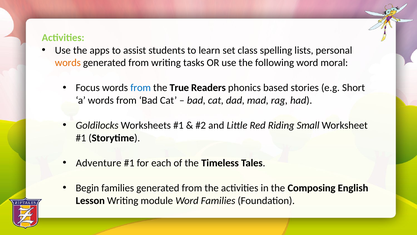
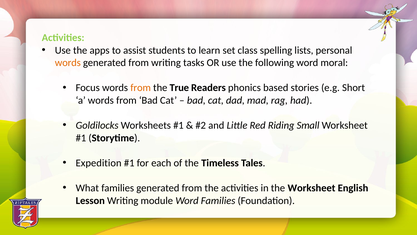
from at (141, 88) colour: blue -> orange
Adventure: Adventure -> Expedition
Begin: Begin -> What
the Composing: Composing -> Worksheet
